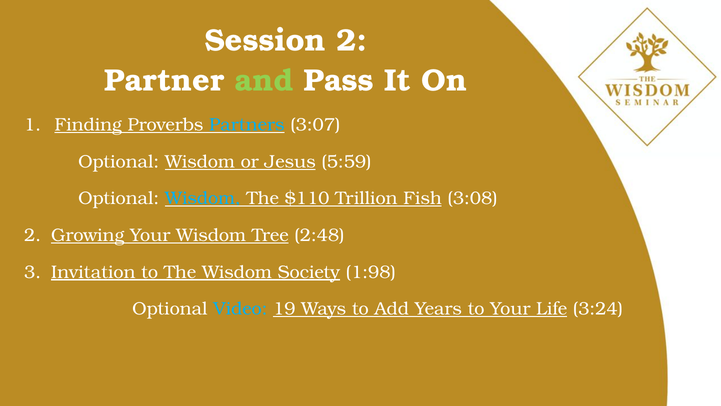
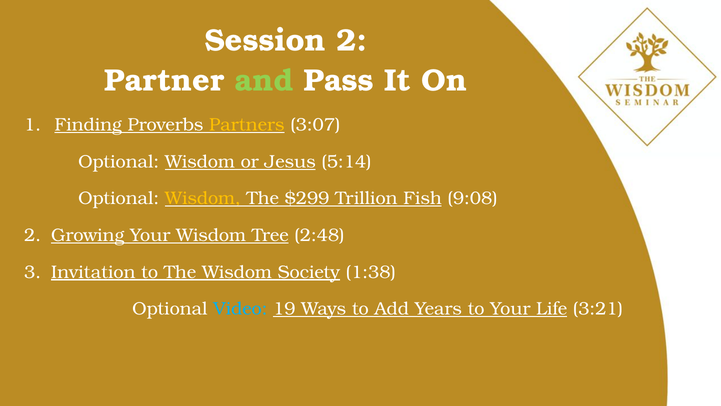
Partners colour: light blue -> yellow
5:59: 5:59 -> 5:14
Wisdom at (203, 198) colour: light blue -> yellow
$110: $110 -> $299
3:08: 3:08 -> 9:08
1:98: 1:98 -> 1:38
3:24: 3:24 -> 3:21
